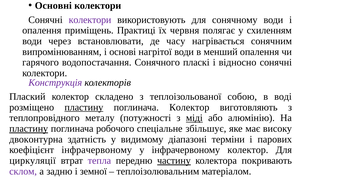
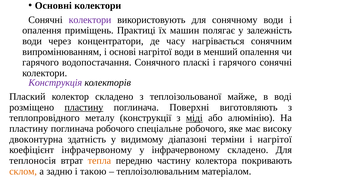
червня: червня -> машин
схиленням: схиленням -> залежність
встановлювати: встановлювати -> концентратори
і відносно: відносно -> гарячого
собою: собою -> майже
поглинача Колектор: Колектор -> Поверхні
потужності: потужності -> конструкції
пластину at (29, 128) underline: present -> none
спеціальне збільшує: збільшує -> робочого
і парових: парових -> нагрітої
інфрачервоному колектор: колектор -> складено
циркуляції: циркуляції -> теплоносія
тепла colour: purple -> orange
частину underline: present -> none
склом colour: purple -> orange
земної: земної -> такою
